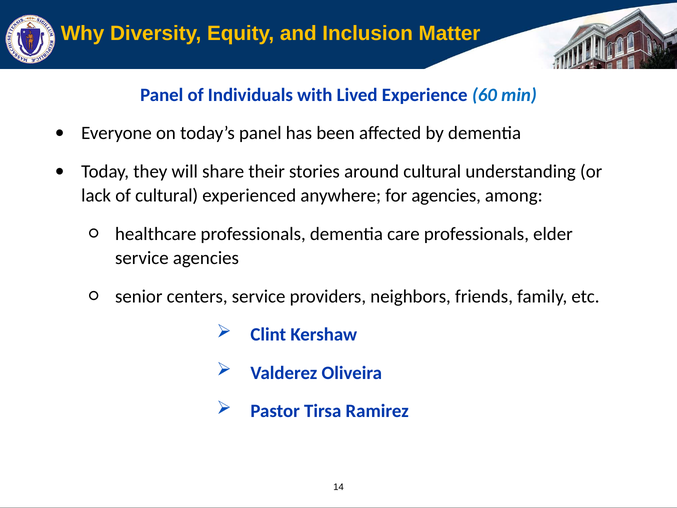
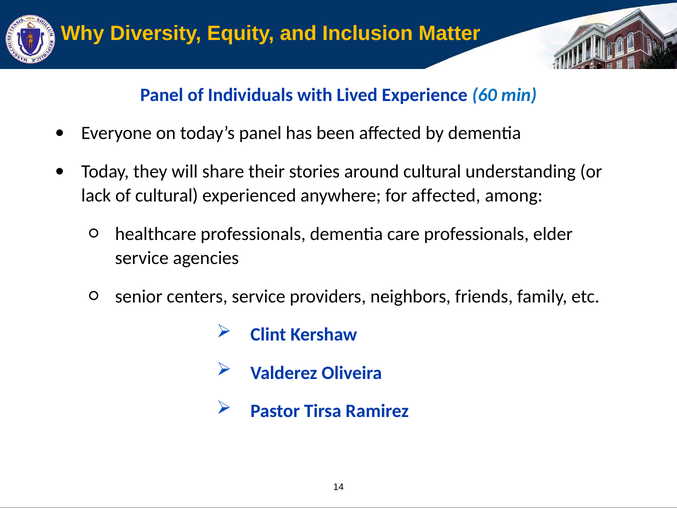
for agencies: agencies -> affected
